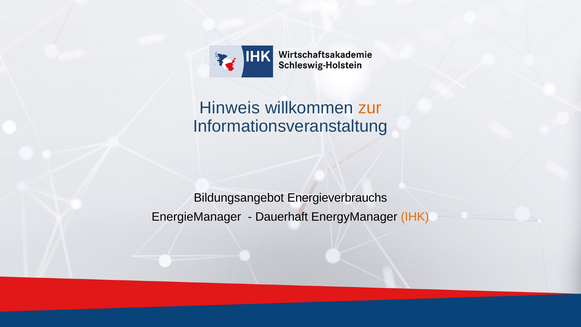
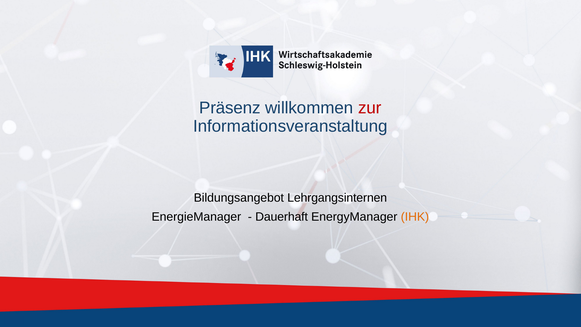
Hinweis: Hinweis -> Präsenz
zur colour: orange -> red
Energieverbrauchs: Energieverbrauchs -> Lehrgangsinternen
